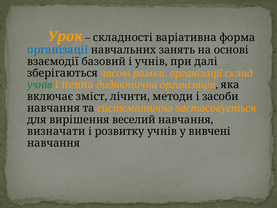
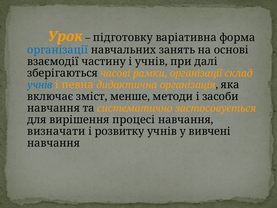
складності: складності -> підготовку
базовий: базовий -> частину
учнів at (40, 85) colour: green -> blue
лічити: лічити -> менше
веселий: веселий -> процесі
